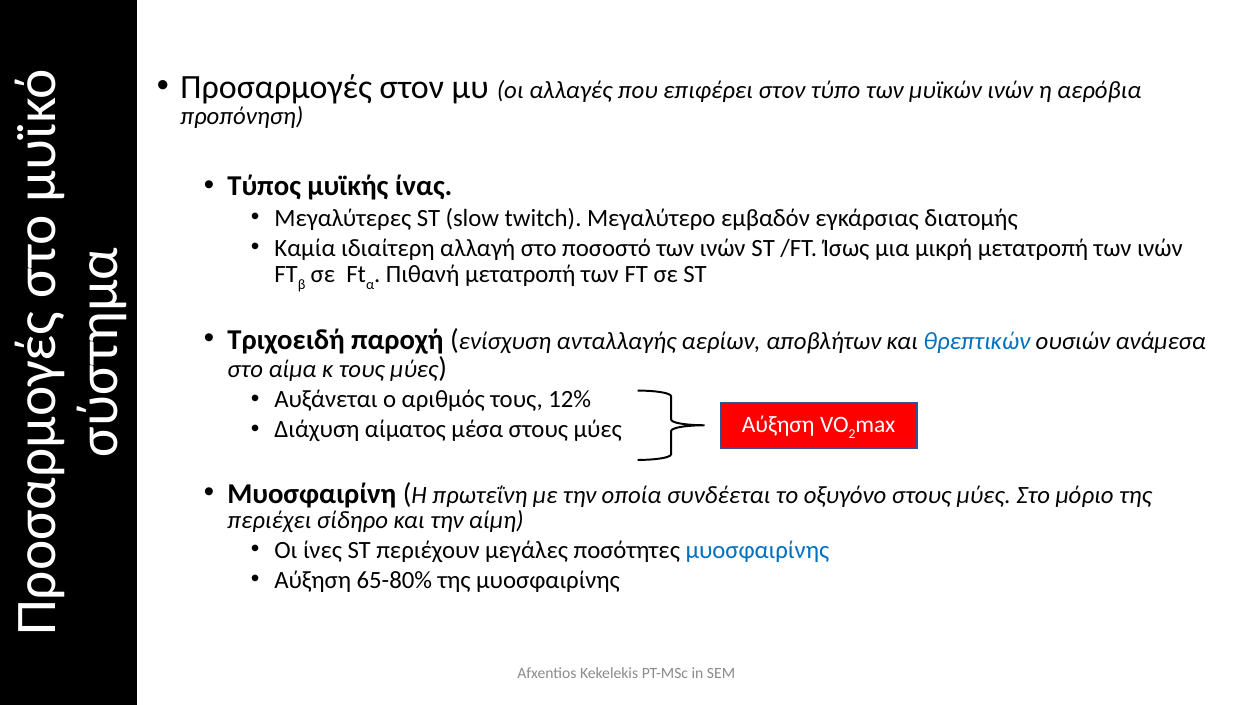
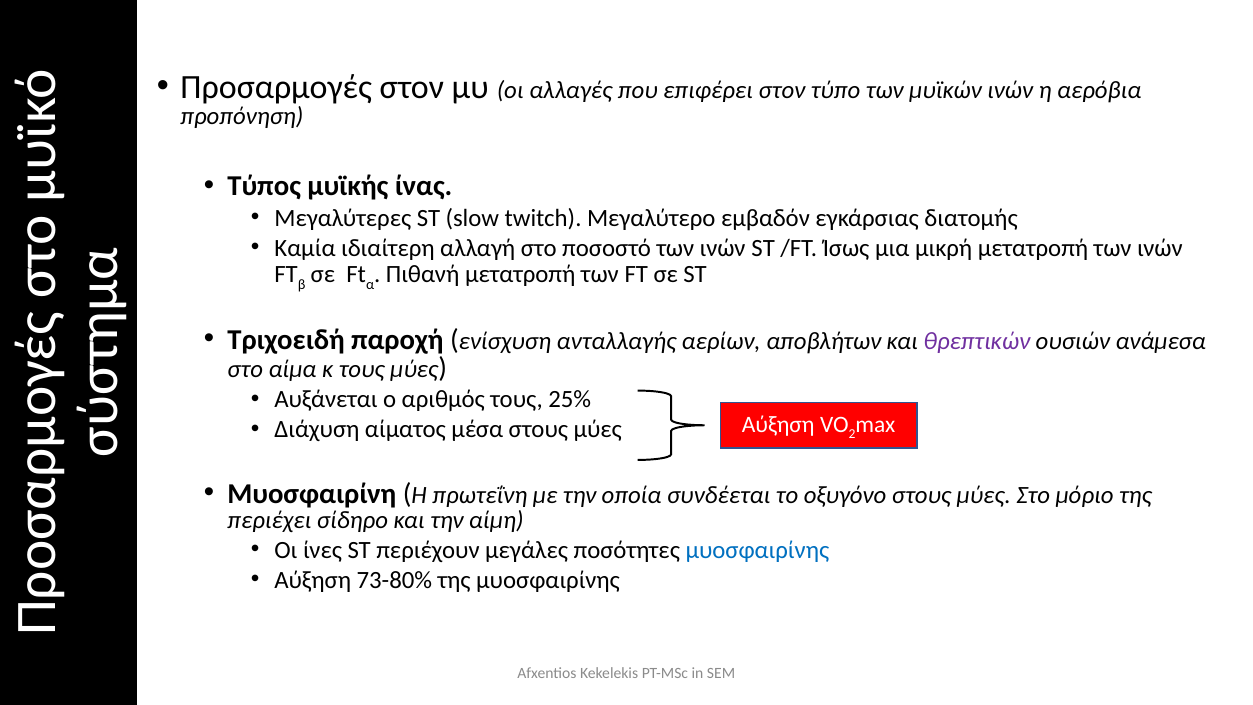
θρεπτικών colour: blue -> purple
12%: 12% -> 25%
65-80%: 65-80% -> 73-80%
